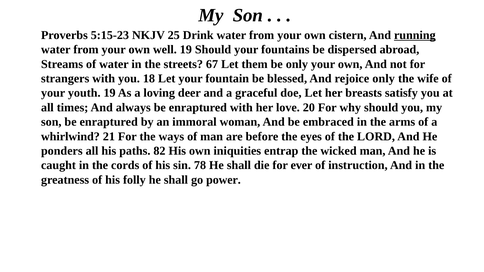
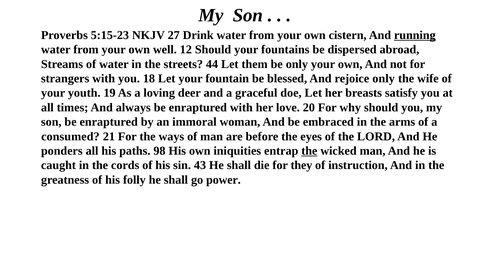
25: 25 -> 27
well 19: 19 -> 12
67: 67 -> 44
whirlwind: whirlwind -> consumed
82: 82 -> 98
the at (309, 151) underline: none -> present
78: 78 -> 43
ever: ever -> they
